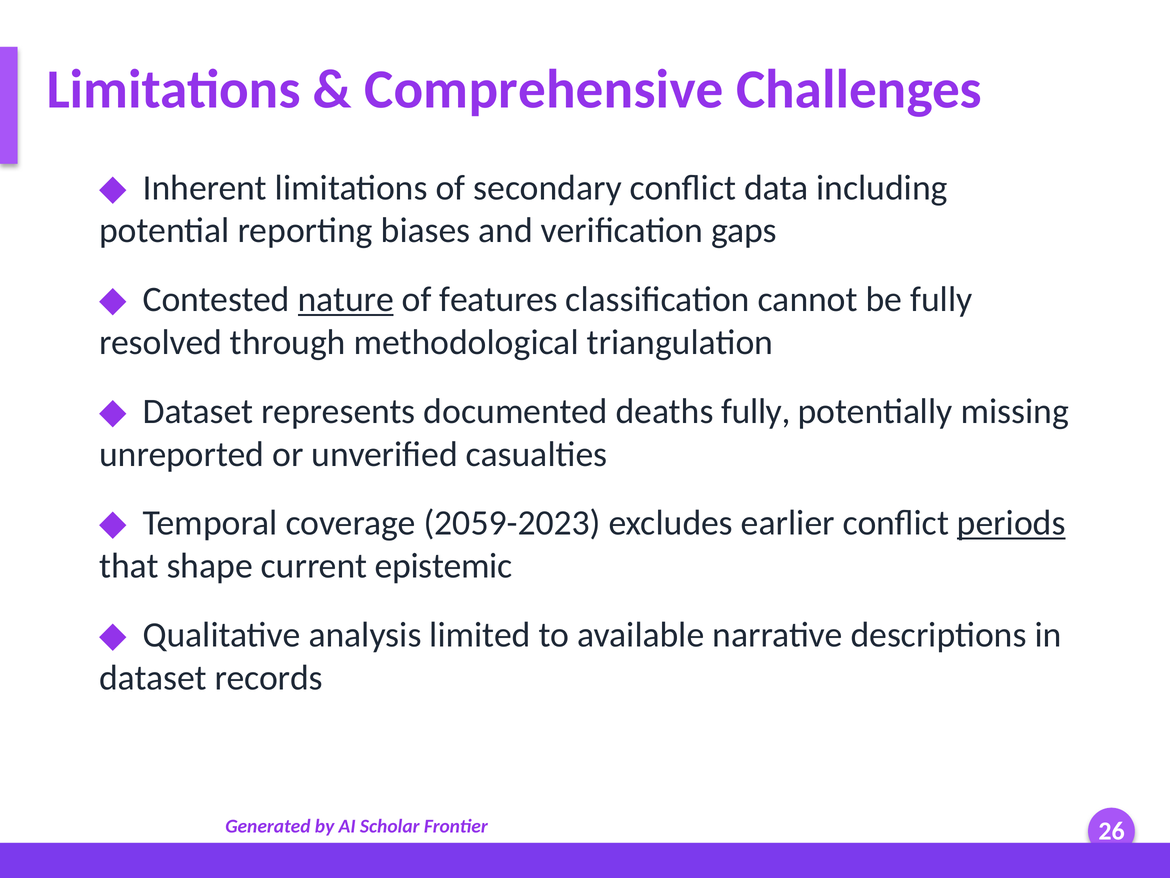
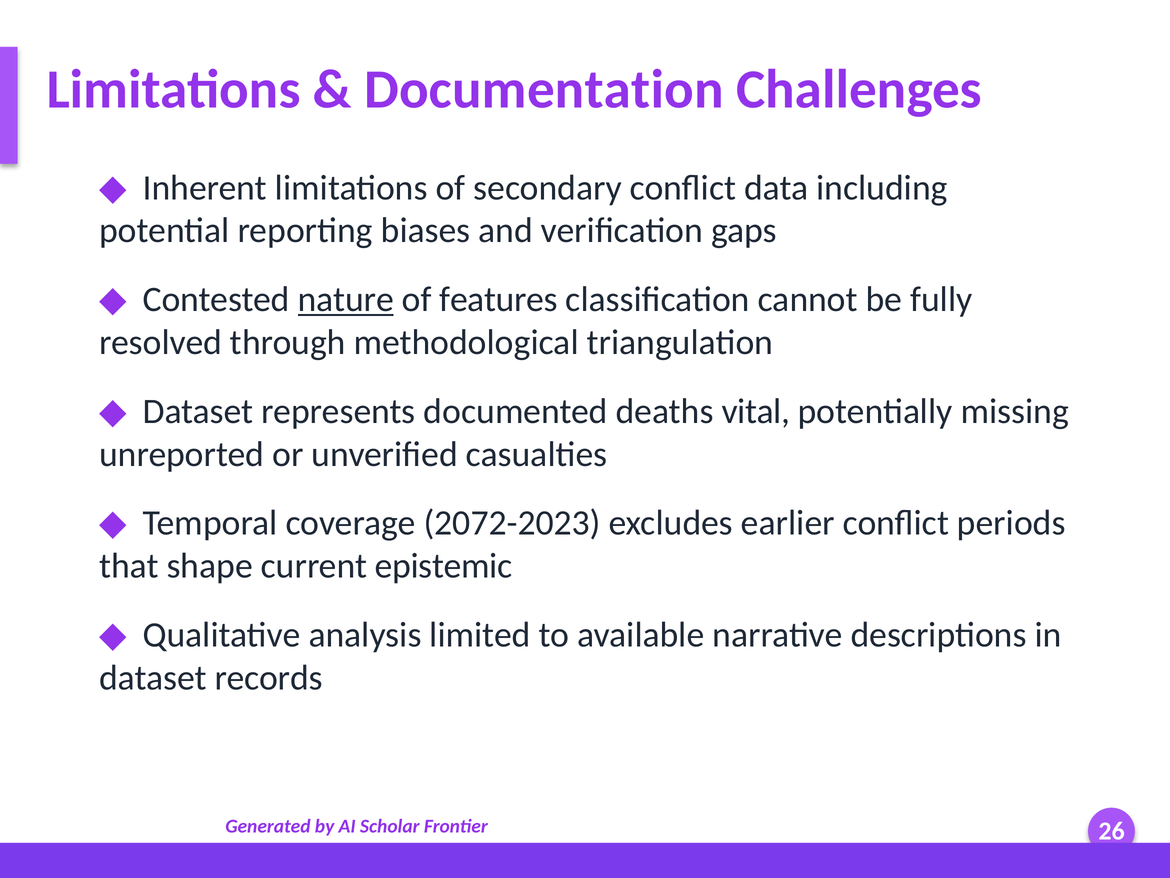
Comprehensive: Comprehensive -> Documentation
deaths fully: fully -> vital
2059-2023: 2059-2023 -> 2072-2023
periods underline: present -> none
